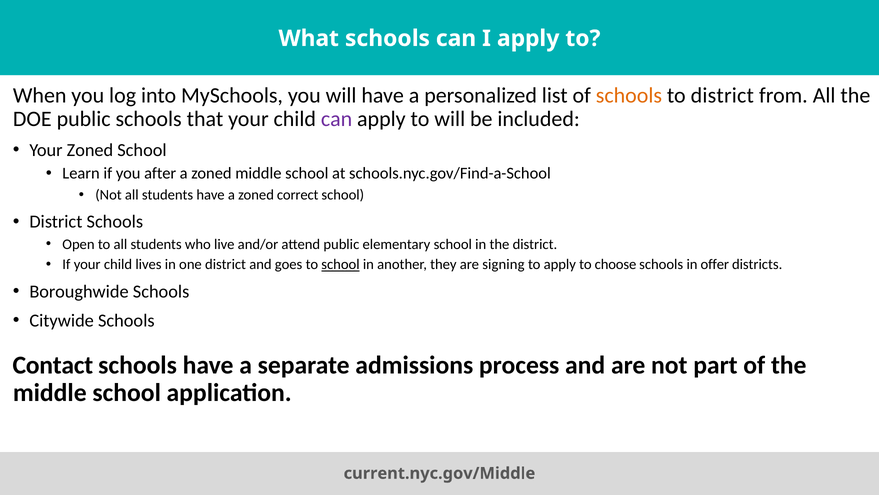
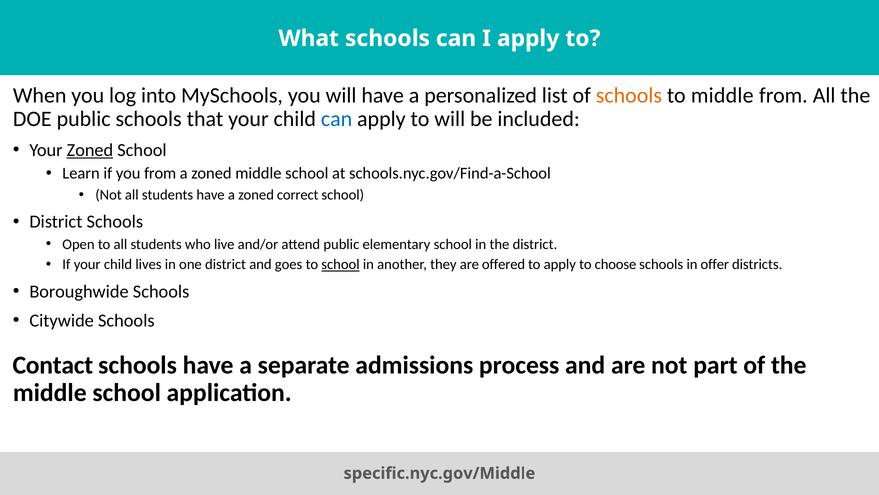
to district: district -> middle
can at (337, 119) colour: purple -> blue
Zoned at (90, 150) underline: none -> present
you after: after -> from
signing: signing -> offered
current.nyc.gov/Middle: current.nyc.gov/Middle -> specific.nyc.gov/Middle
